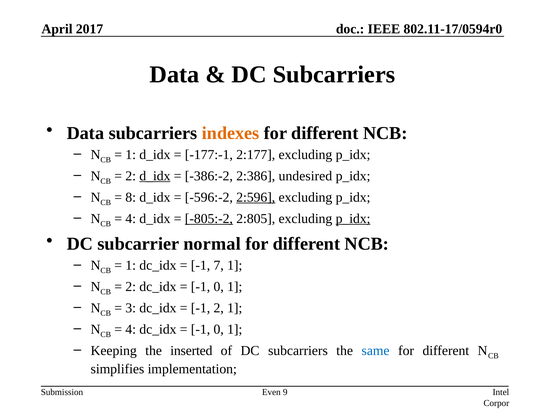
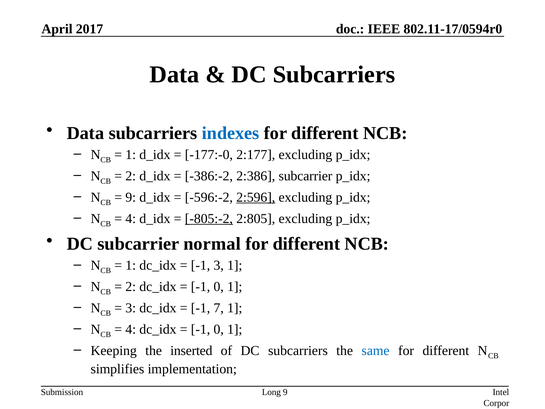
indexes colour: orange -> blue
-177:-1: -177:-1 -> -177:-0
d_idx at (155, 176) underline: present -> none
2:386 undesired: undesired -> subcarrier
8 at (131, 197): 8 -> 9
p_idx at (353, 218) underline: present -> none
-1 7: 7 -> 3
-1 2: 2 -> 7
Even: Even -> Long
